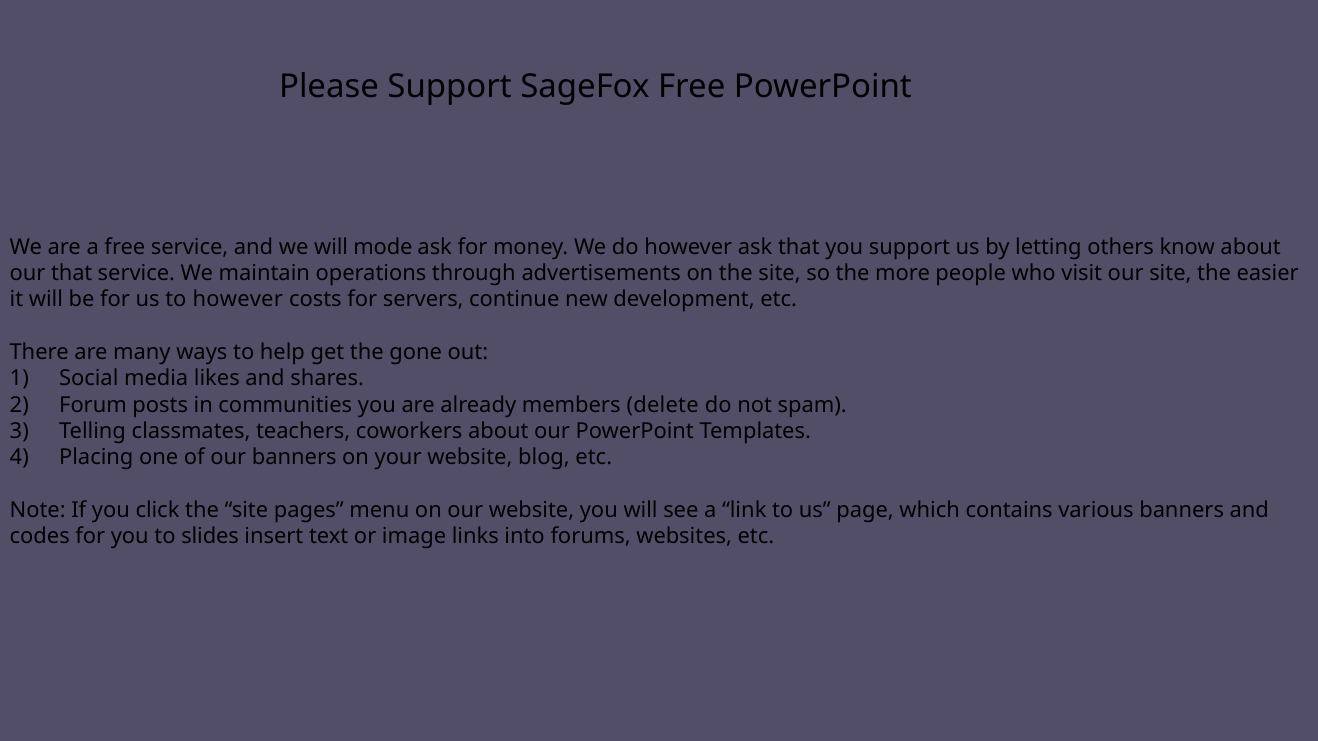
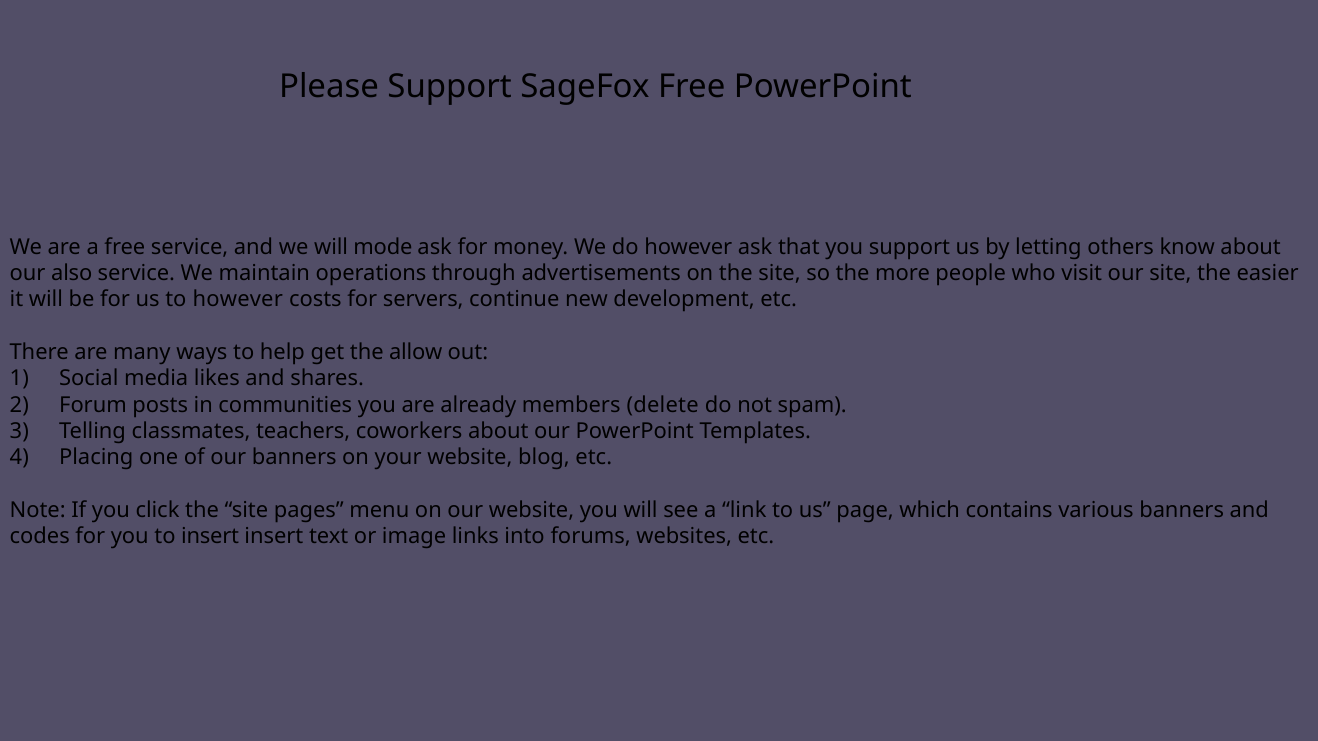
our that: that -> also
gone: gone -> allow
to slides: slides -> insert
